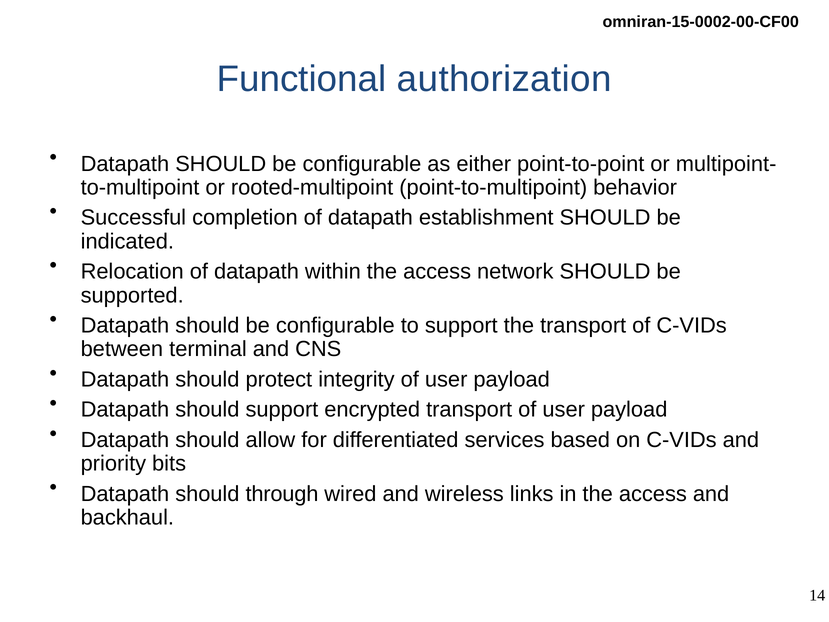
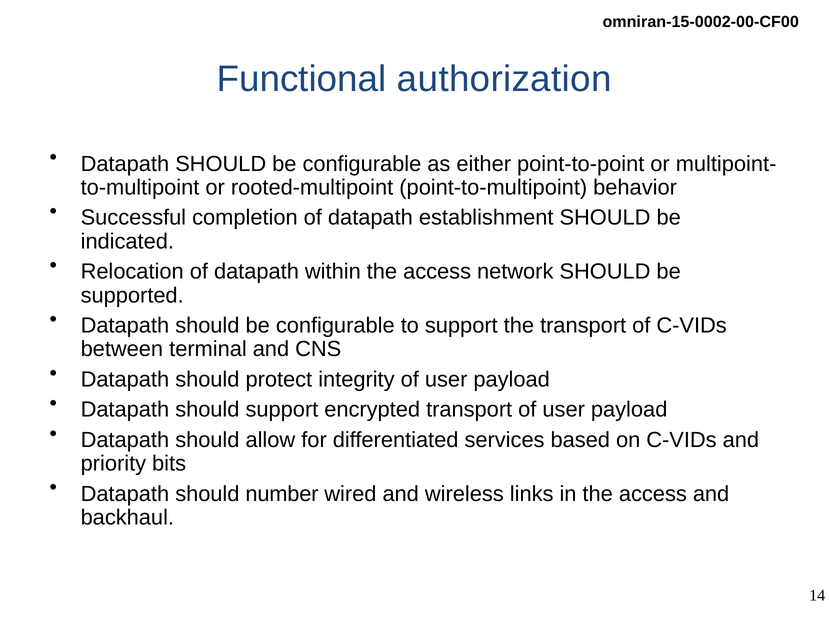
through: through -> number
